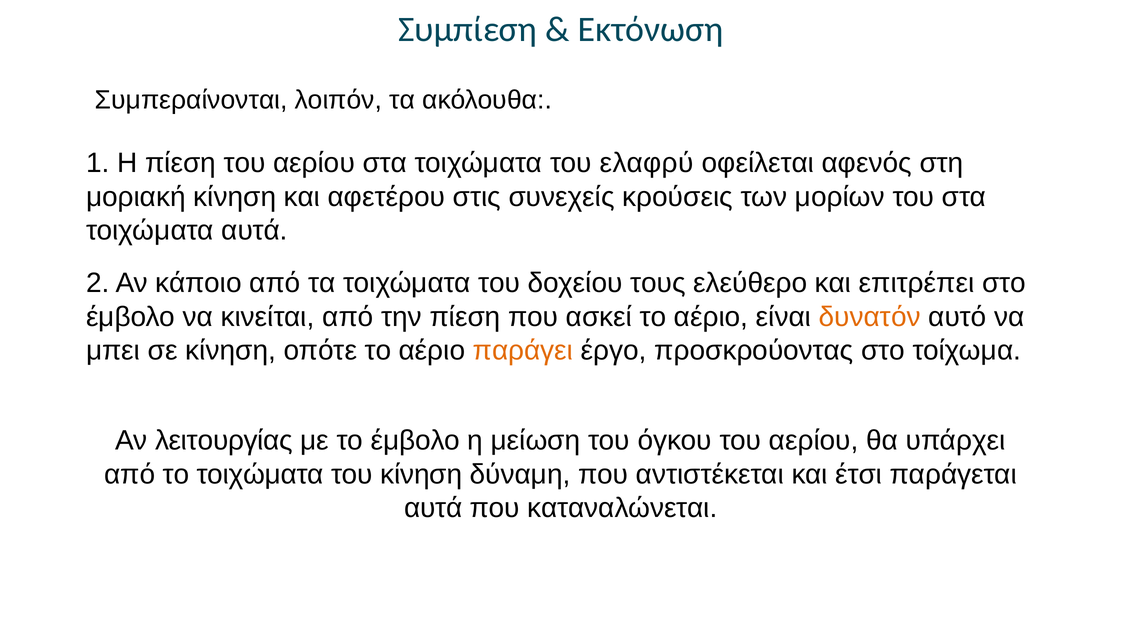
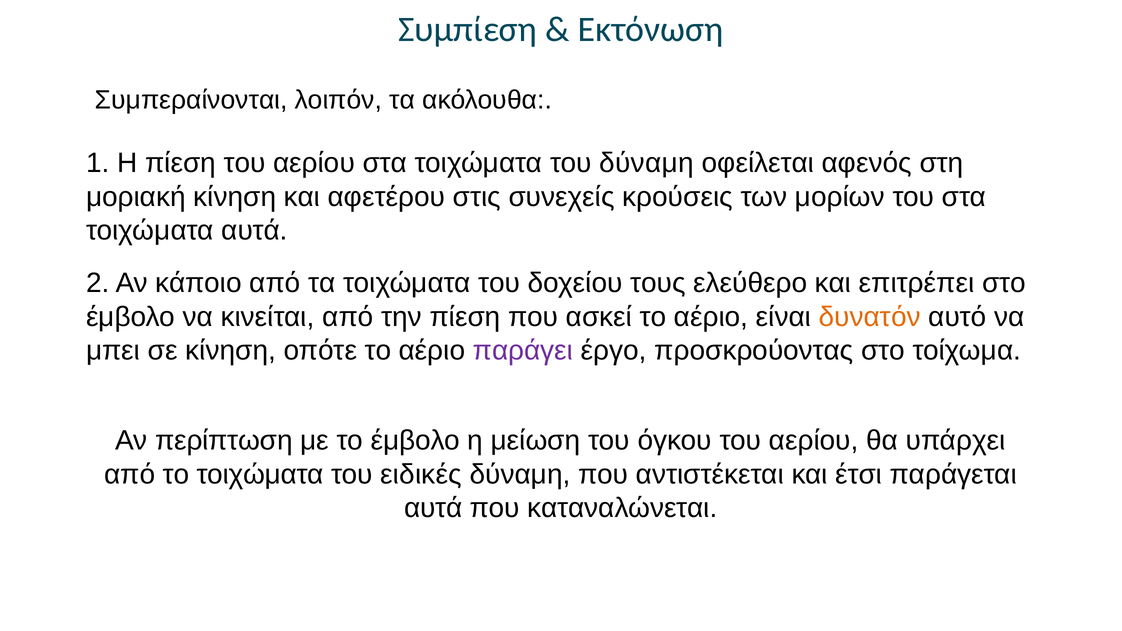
του ελαφρύ: ελαφρύ -> δύναμη
παράγει colour: orange -> purple
λειτουργίας: λειτουργίας -> περίπτωση
του κίνηση: κίνηση -> ειδικές
